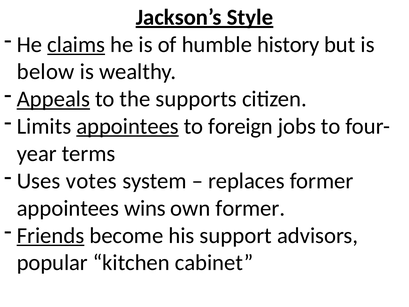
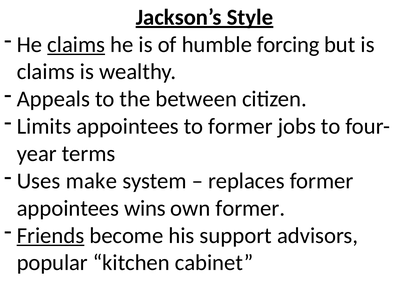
history: history -> forcing
below at (46, 72): below -> claims
Appeals underline: present -> none
supports: supports -> between
appointees at (128, 126) underline: present -> none
to foreign: foreign -> former
votes: votes -> make
